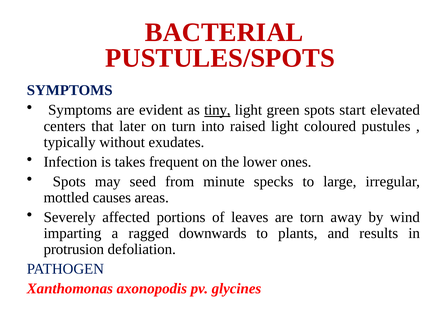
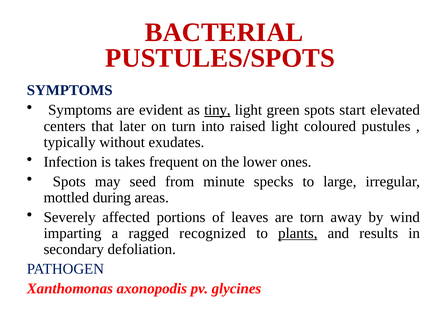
causes: causes -> during
downwards: downwards -> recognized
plants underline: none -> present
protrusion: protrusion -> secondary
